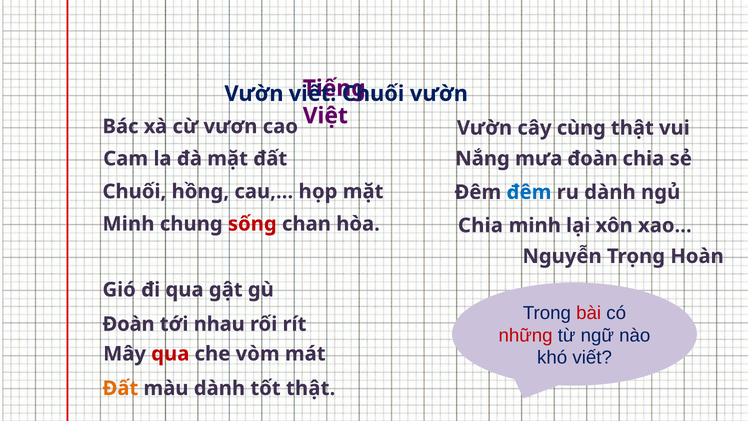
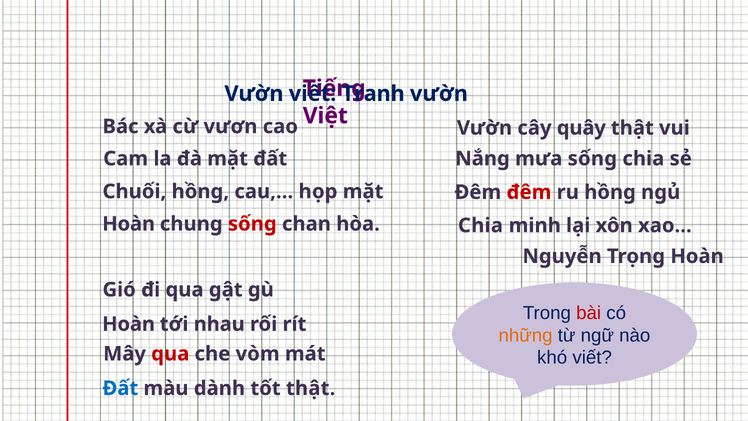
Chuối at (373, 94): Chuối -> Tranh
cùng: cùng -> quây
mưa đoàn: đoàn -> sống
đêm at (529, 192) colour: blue -> red
ru dành: dành -> hồng
Minh at (128, 224): Minh -> Hoàn
Đoàn at (129, 324): Đoàn -> Hoàn
những colour: red -> orange
Đất at (120, 388) colour: orange -> blue
